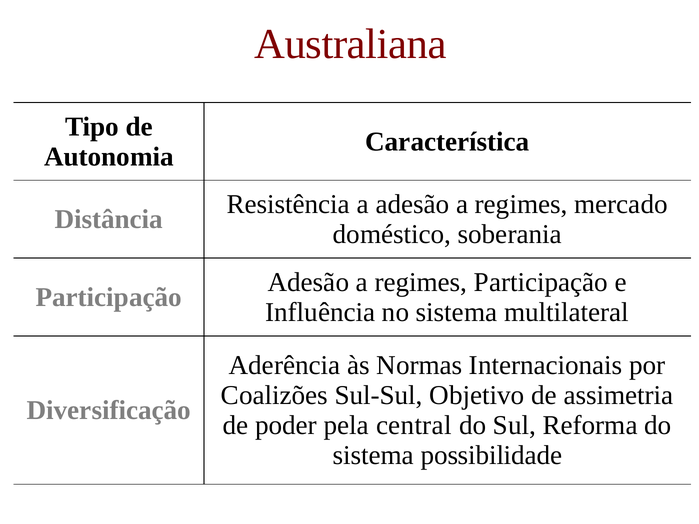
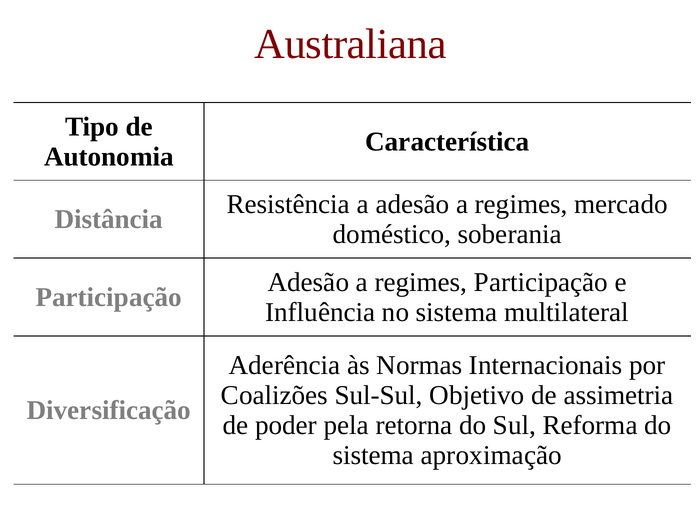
central: central -> retorna
possibilidade: possibilidade -> aproximação
